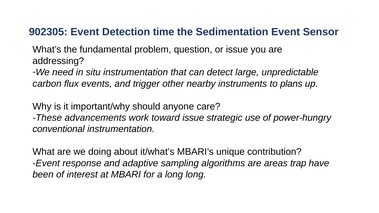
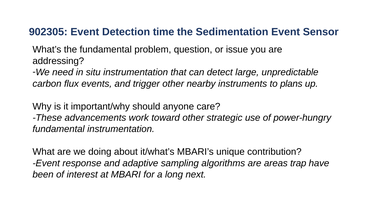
toward issue: issue -> other
conventional at (59, 129): conventional -> fundamental
long long: long -> next
